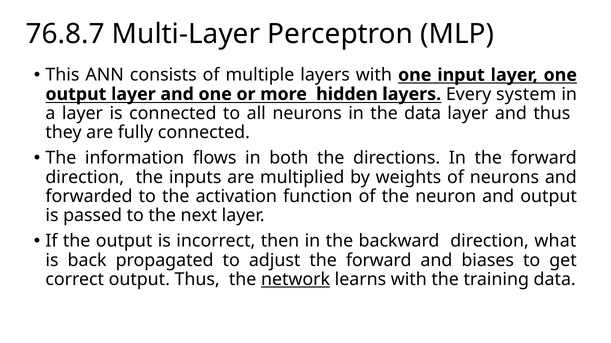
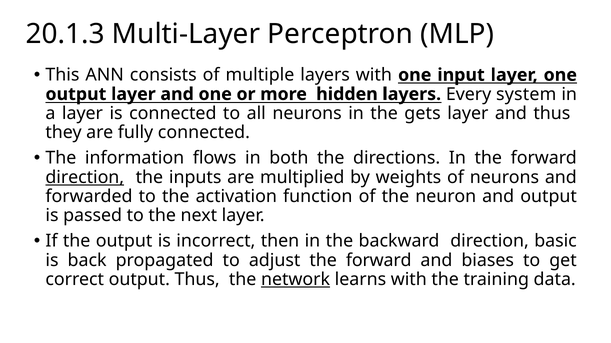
76.8.7: 76.8.7 -> 20.1.3
the data: data -> gets
direction at (85, 178) underline: none -> present
what: what -> basic
